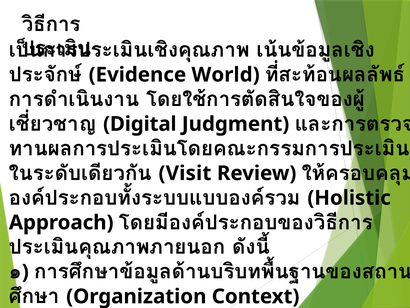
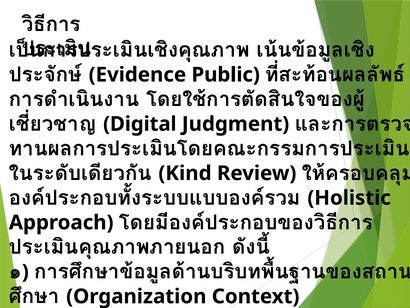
World: World -> Public
Visit at (185, 173): Visit -> Kind
